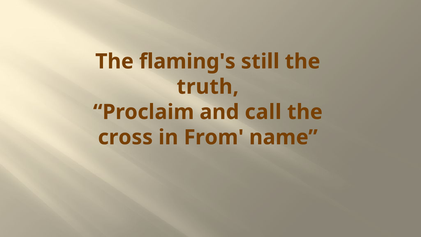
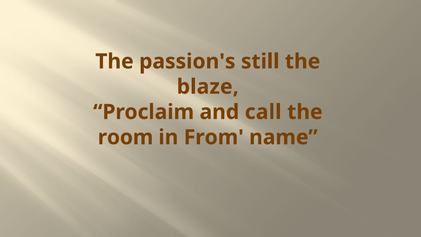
flaming's: flaming's -> passion's
truth: truth -> blaze
cross: cross -> room
